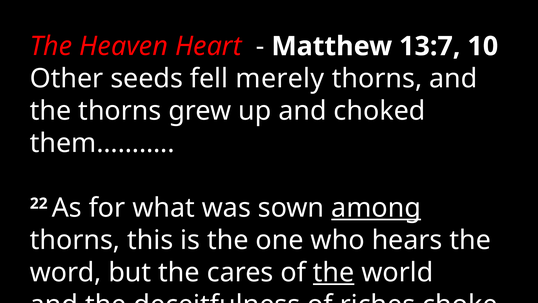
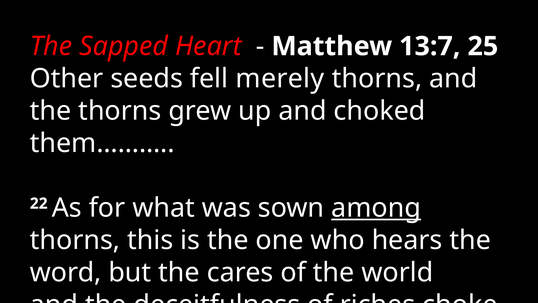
Heaven: Heaven -> Sapped
10: 10 -> 25
the at (334, 272) underline: present -> none
